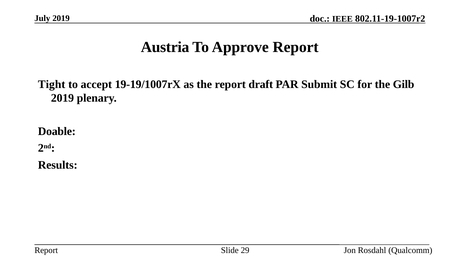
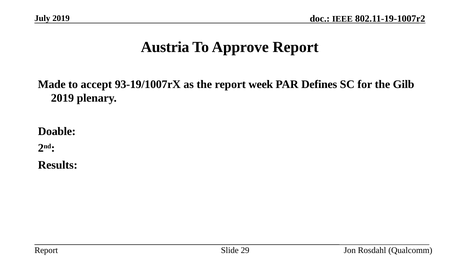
Tight: Tight -> Made
19-19/1007rX: 19-19/1007rX -> 93-19/1007rX
draft: draft -> week
Submit: Submit -> Defines
